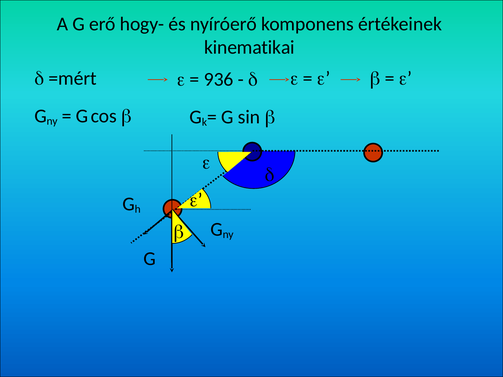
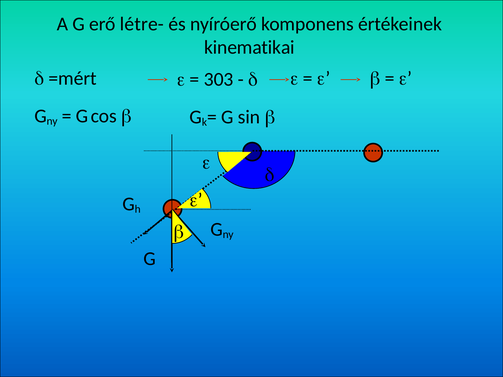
hogy-: hogy- -> létre-
936: 936 -> 303
